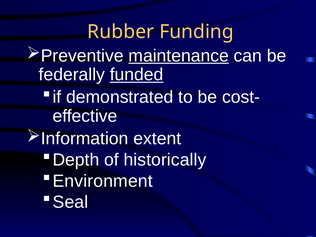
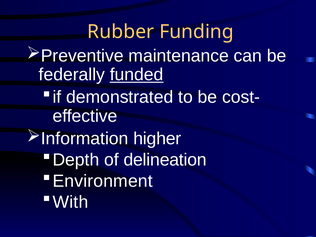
maintenance underline: present -> none
extent: extent -> higher
historically: historically -> delineation
Seal: Seal -> With
